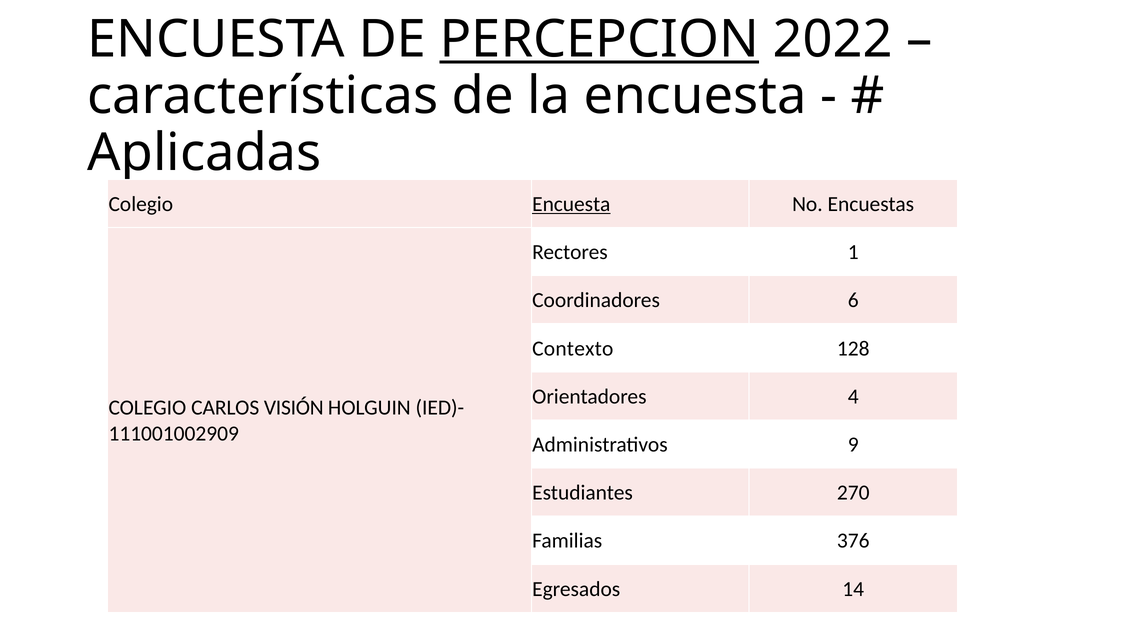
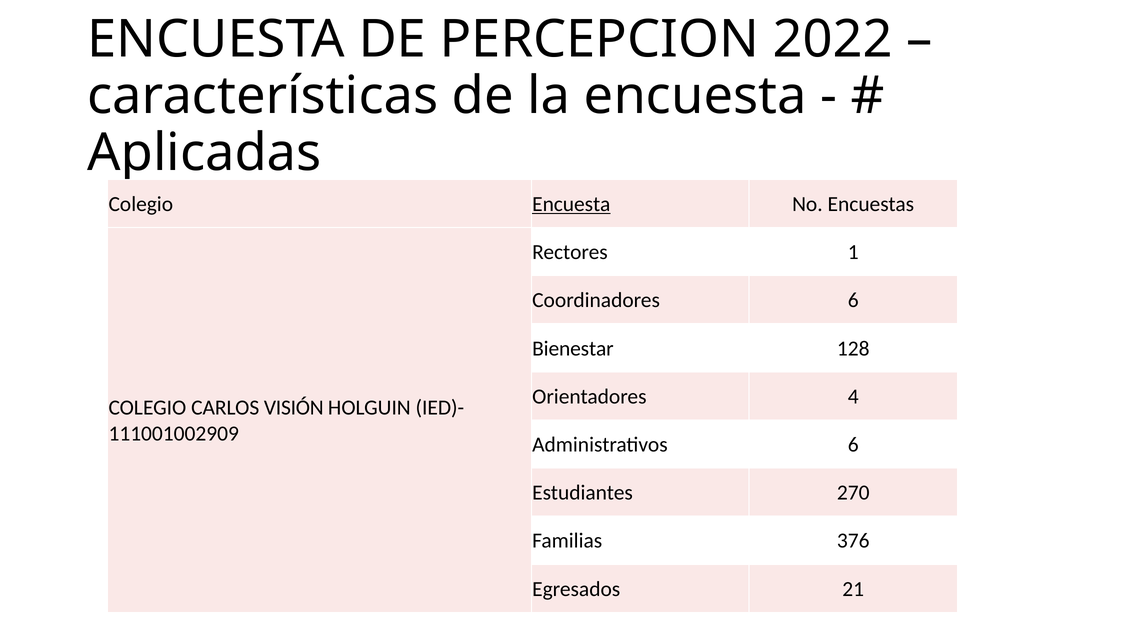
PERCEPCION underline: present -> none
Contexto: Contexto -> Bienestar
Administrativos 9: 9 -> 6
14: 14 -> 21
